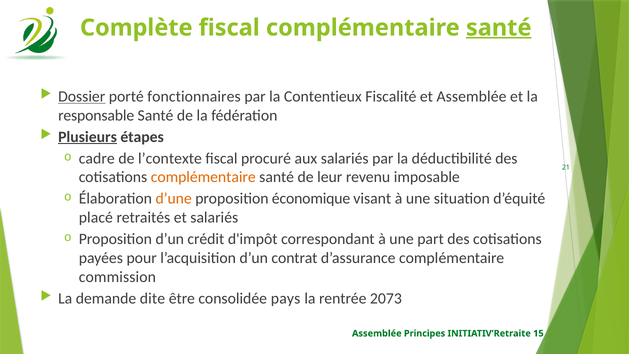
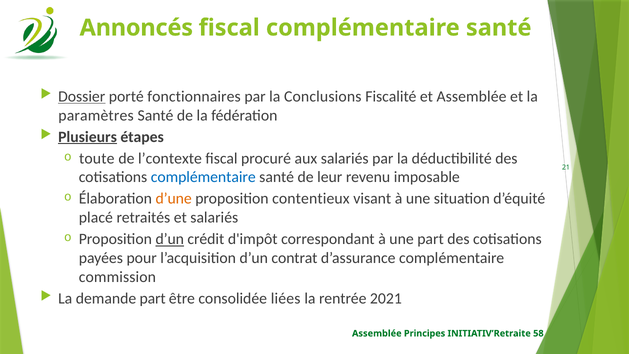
Complète: Complète -> Annoncés
santé at (499, 28) underline: present -> none
Contentieux: Contentieux -> Conclusions
responsable: responsable -> paramètres
cadre: cadre -> toute
complémentaire at (203, 177) colour: orange -> blue
économique: économique -> contentieux
d’un at (170, 239) underline: none -> present
demande dite: dite -> part
pays: pays -> liées
2073: 2073 -> 2021
15: 15 -> 58
